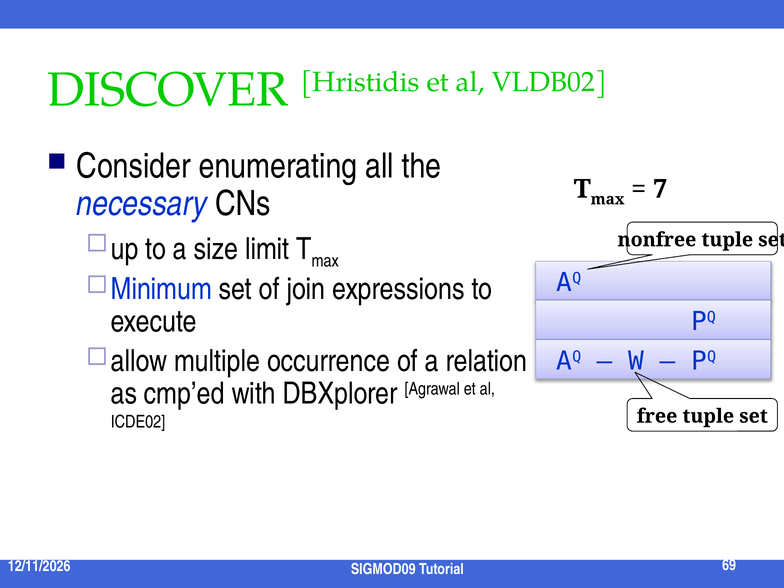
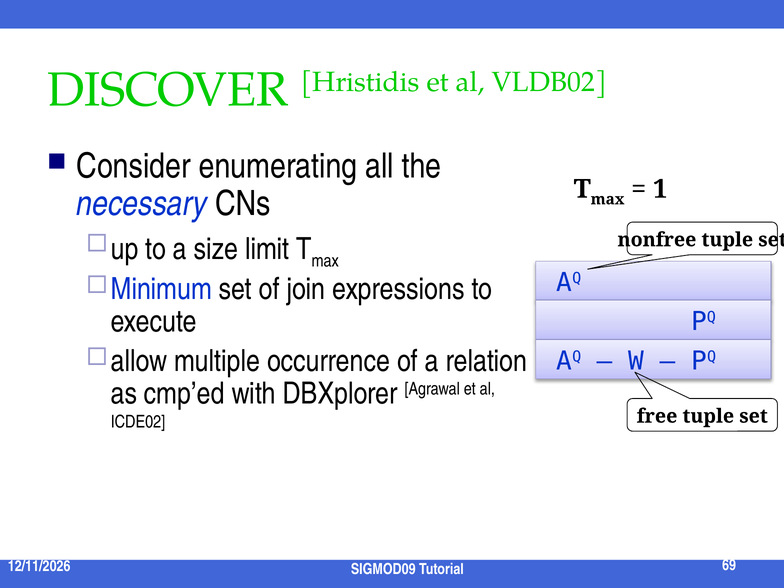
7: 7 -> 1
